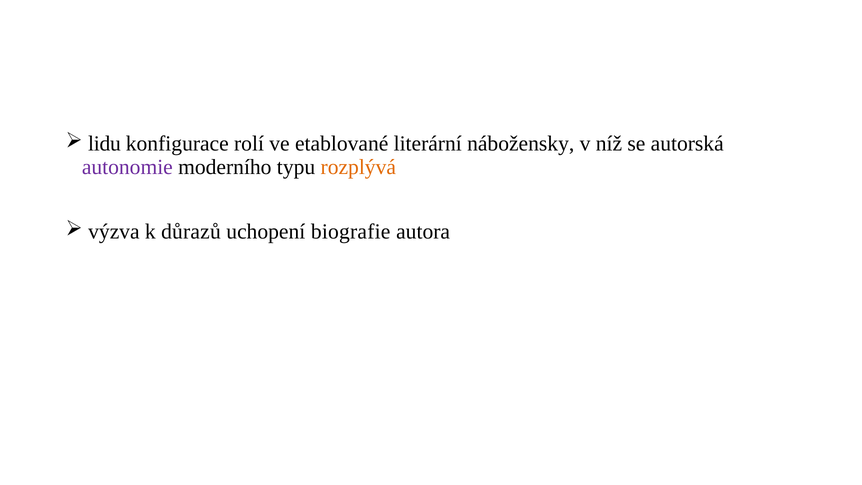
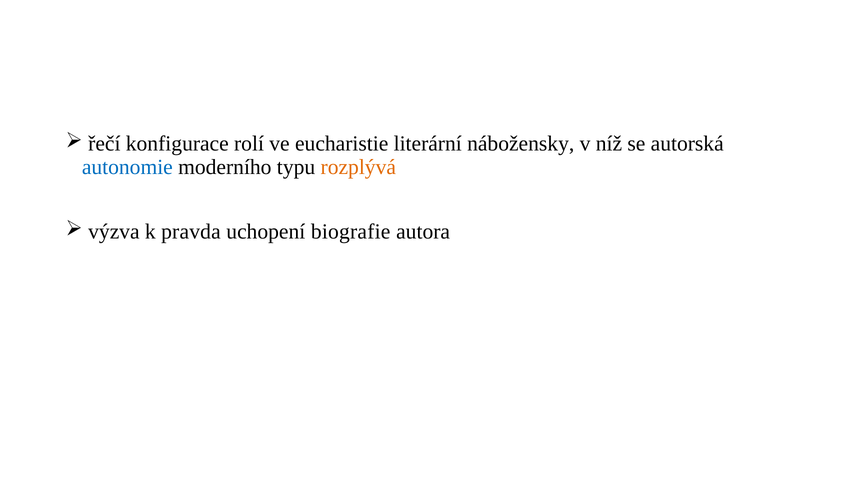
lidu: lidu -> řečí
etablované: etablované -> eucharistie
autonomie colour: purple -> blue
důrazů: důrazů -> pravda
